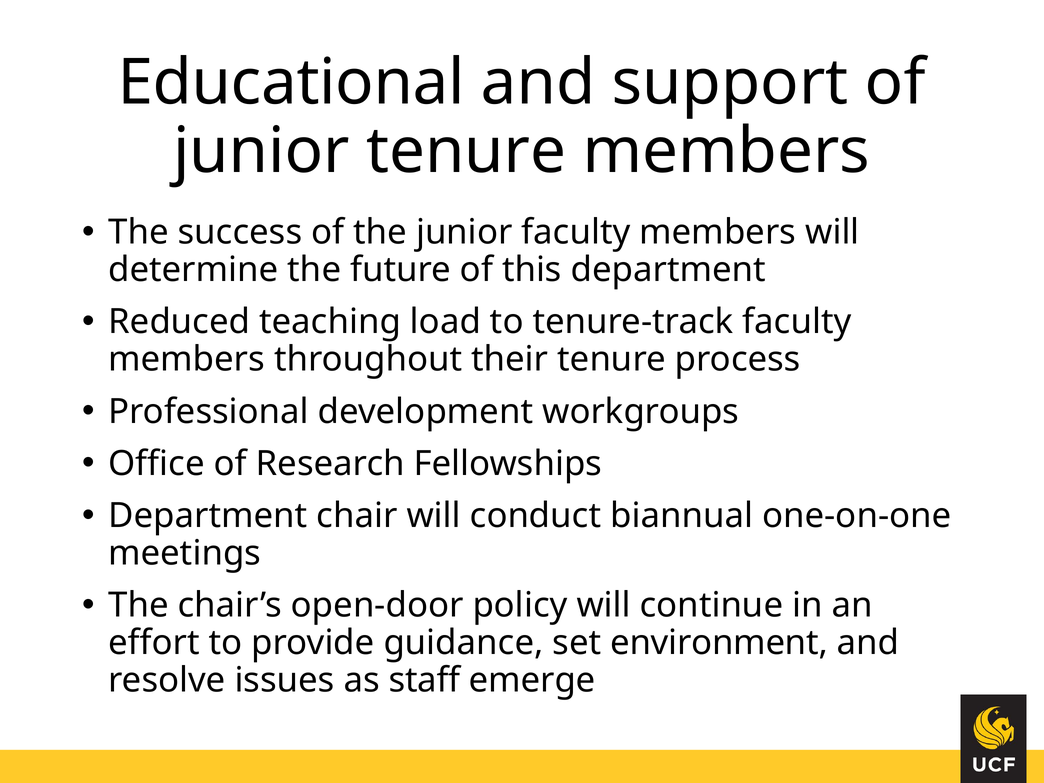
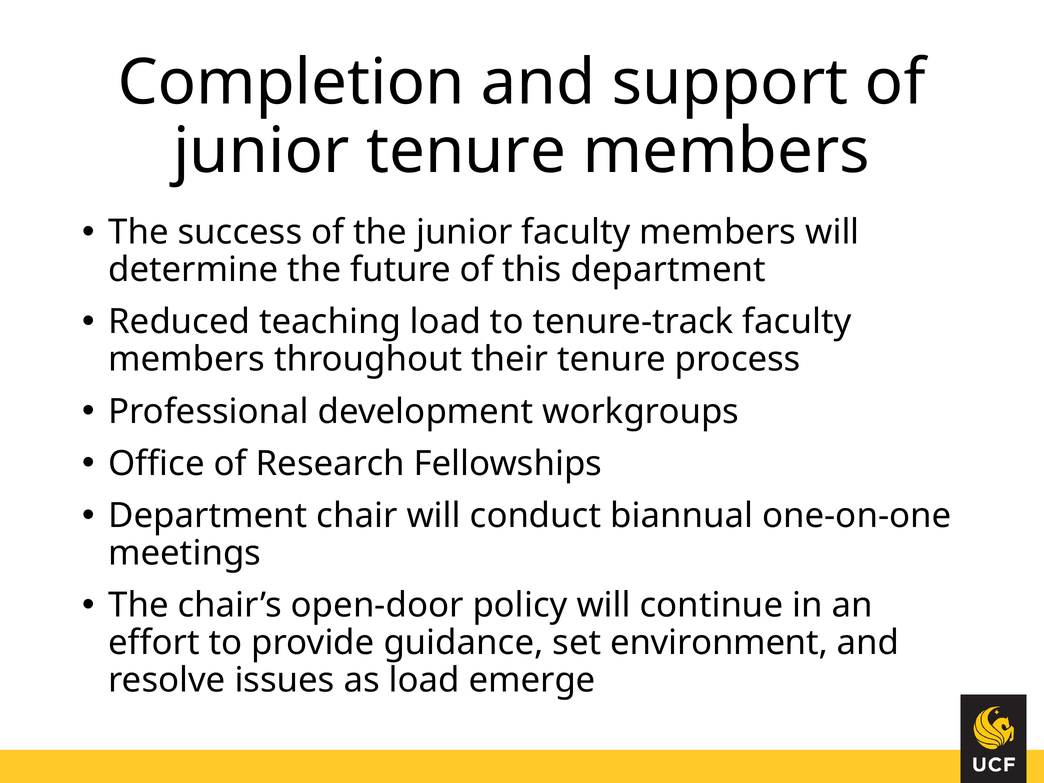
Educational: Educational -> Completion
as staff: staff -> load
